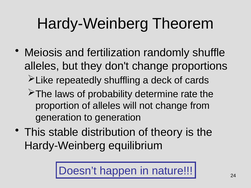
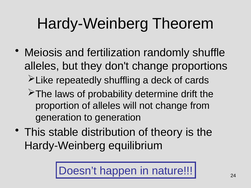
rate: rate -> drift
